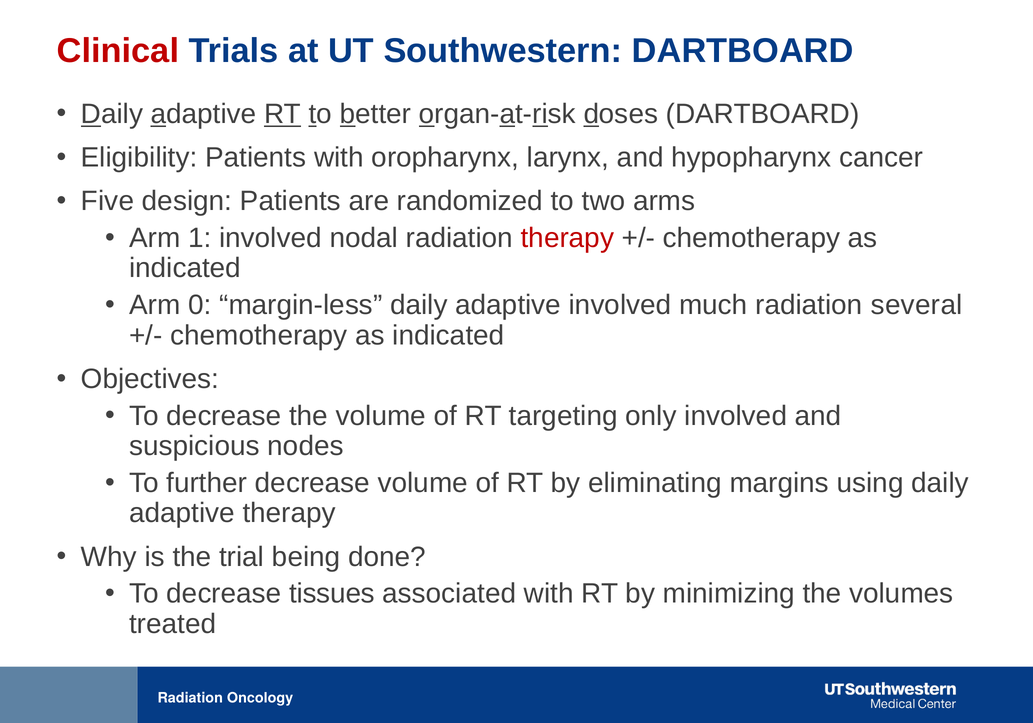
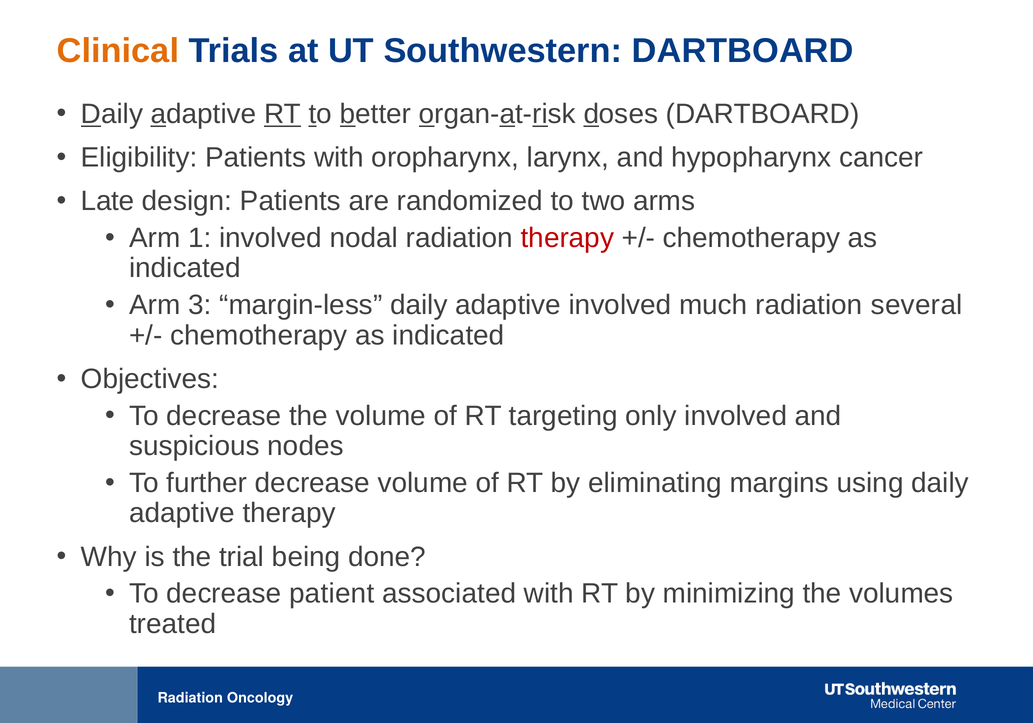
Clinical colour: red -> orange
Five: Five -> Late
0: 0 -> 3
tissues: tissues -> patient
